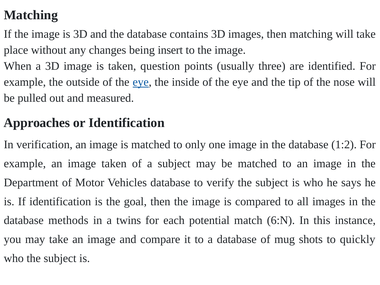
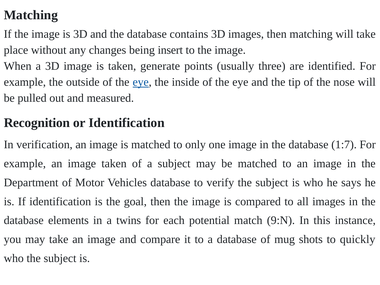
question: question -> generate
Approaches: Approaches -> Recognition
1:2: 1:2 -> 1:7
methods: methods -> elements
6:N: 6:N -> 9:N
